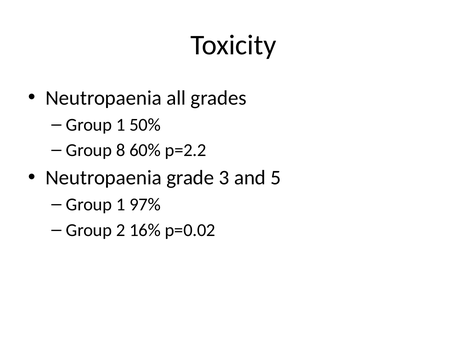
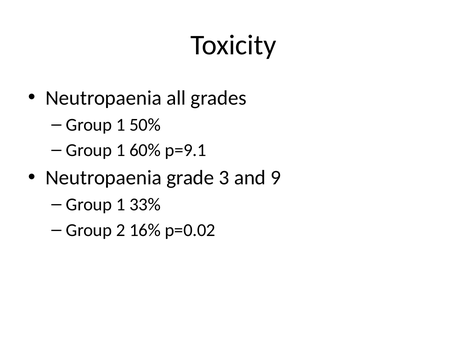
8 at (121, 150): 8 -> 1
p=2.2: p=2.2 -> p=9.1
5: 5 -> 9
97%: 97% -> 33%
